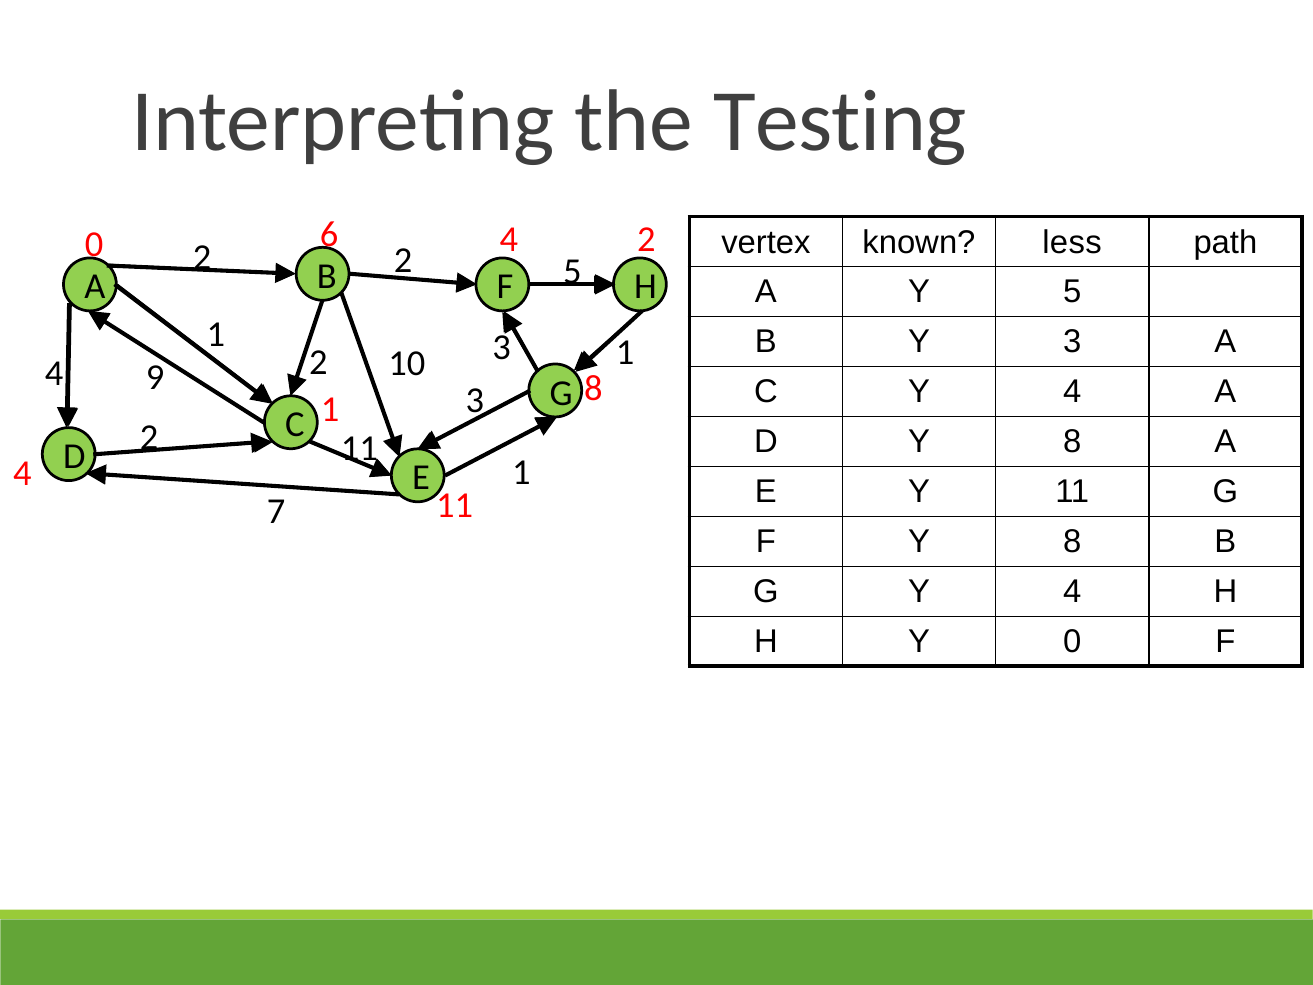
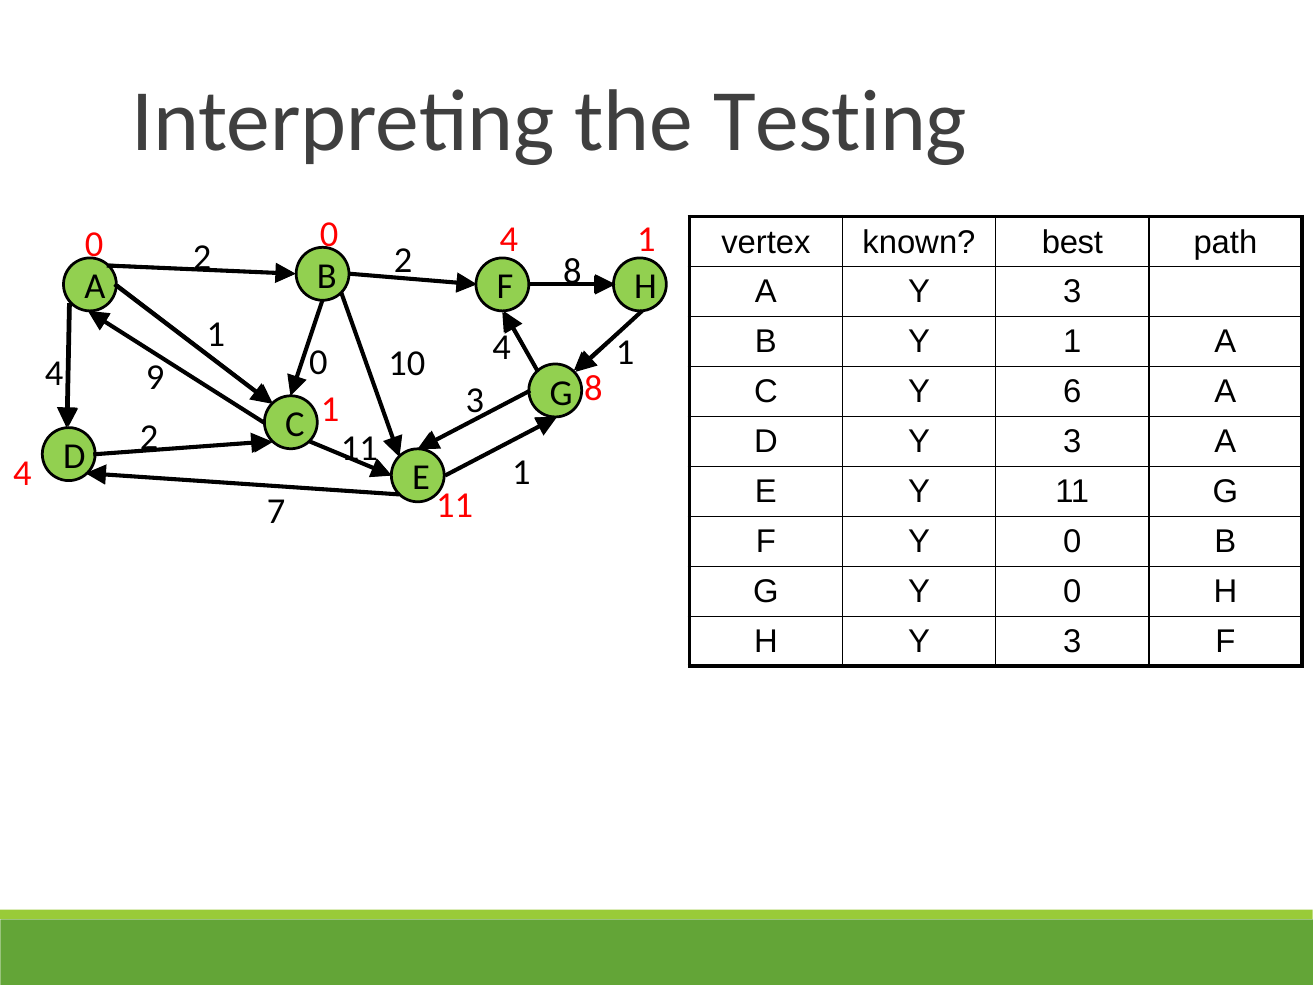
less: less -> best
0 6: 6 -> 0
2 at (646, 240): 2 -> 1
2 5: 5 -> 8
A Y 5: 5 -> 3
Y 3: 3 -> 1
10 3: 3 -> 4
2 at (318, 362): 2 -> 0
C Y 4: 4 -> 6
D Y 8: 8 -> 3
F Y 8: 8 -> 0
G Y 4: 4 -> 0
H Y 0: 0 -> 3
